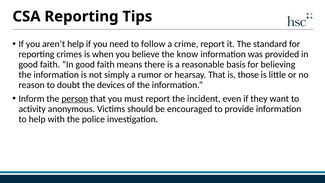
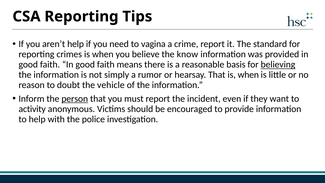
follow: follow -> vagina
believing underline: none -> present
That is those: those -> when
devices: devices -> vehicle
